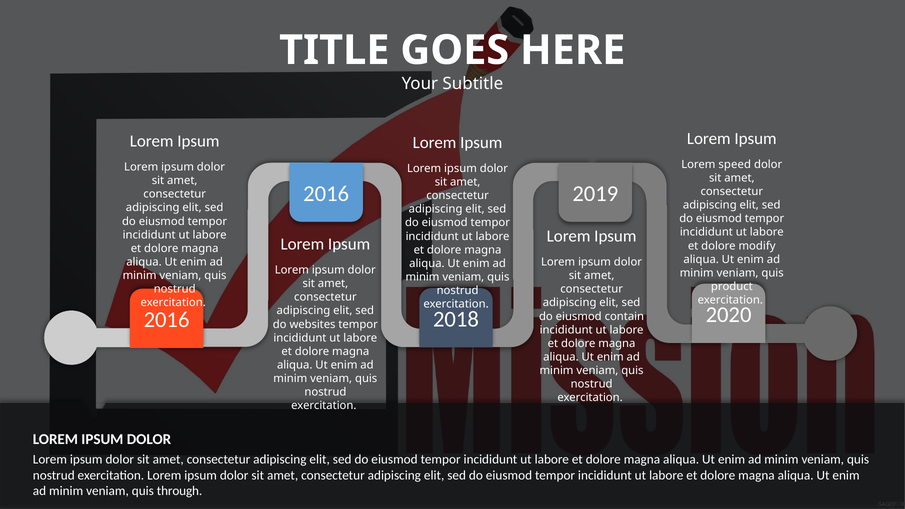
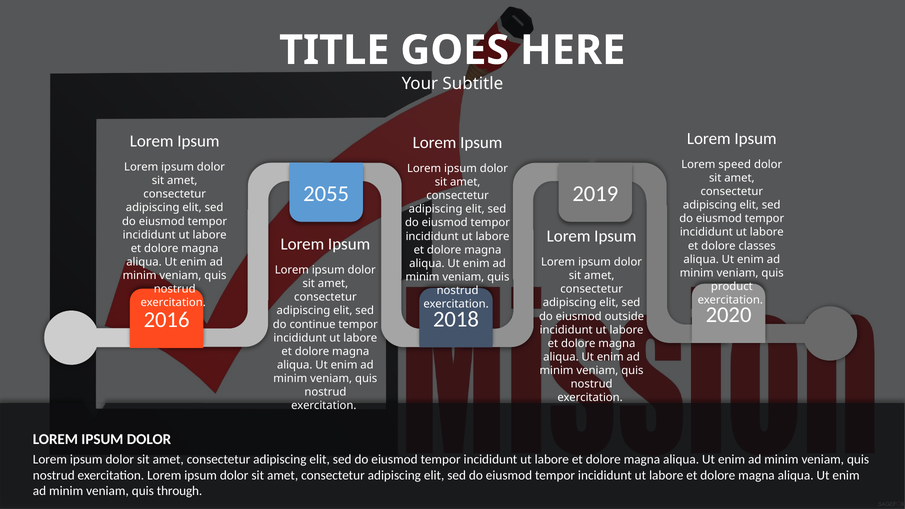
2016 at (326, 194): 2016 -> 2055
modify: modify -> classes
contain: contain -> outside
websites: websites -> continue
